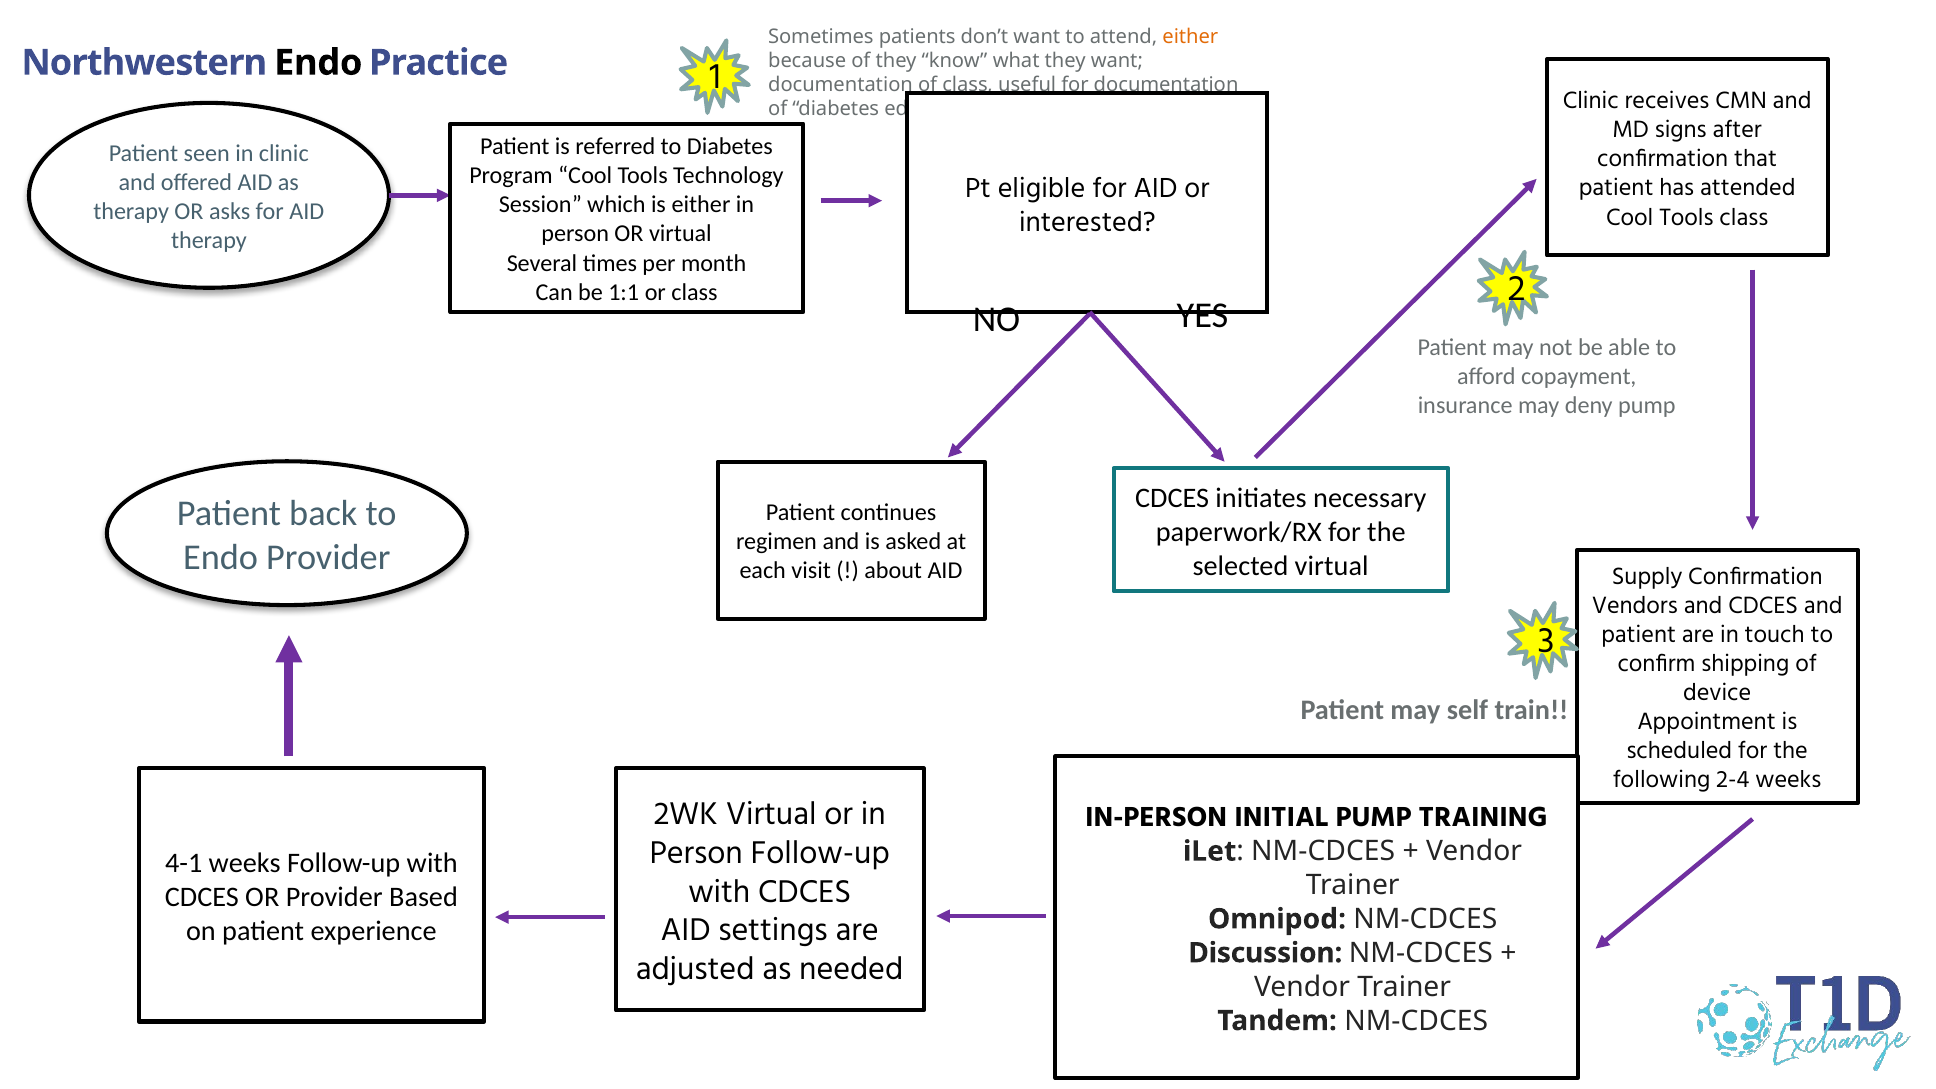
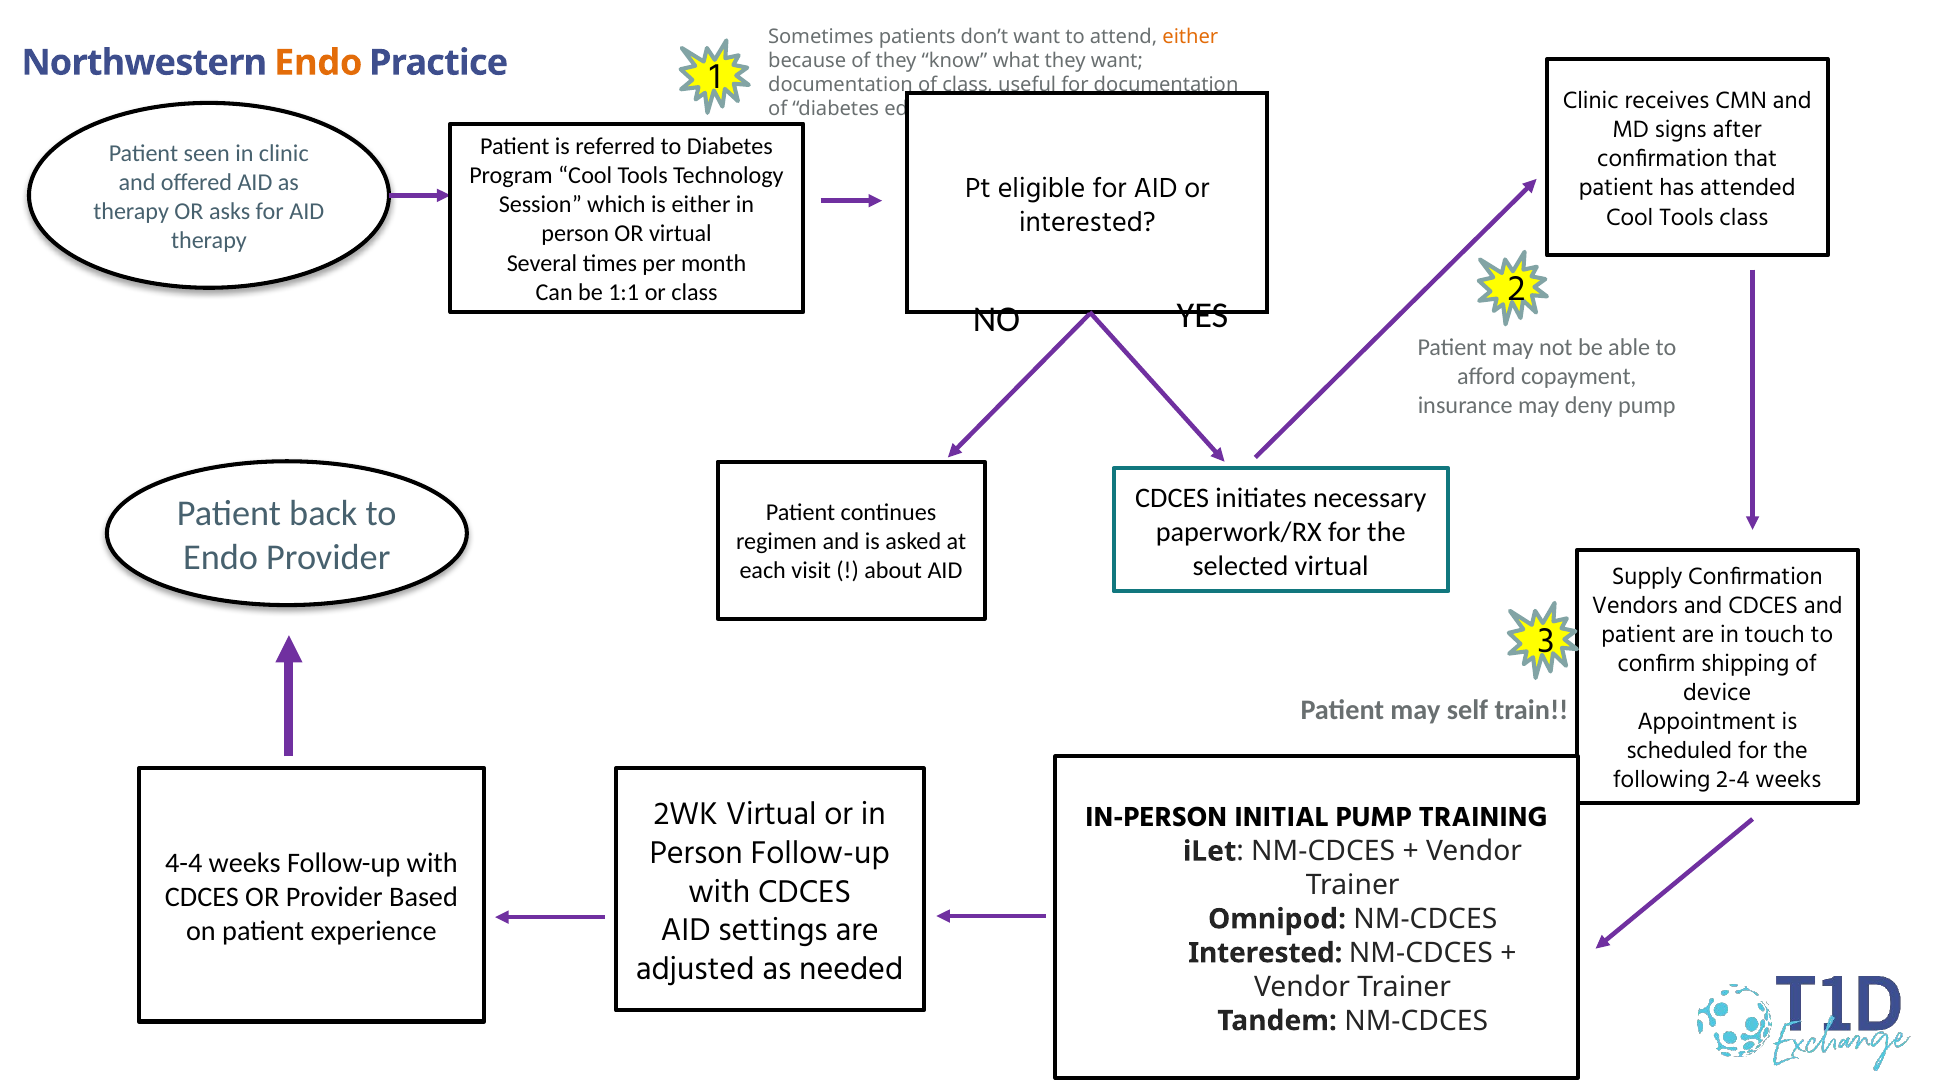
Endo at (318, 63) colour: black -> orange
4-1: 4-1 -> 4-4
Discussion at (1265, 953): Discussion -> Interested
